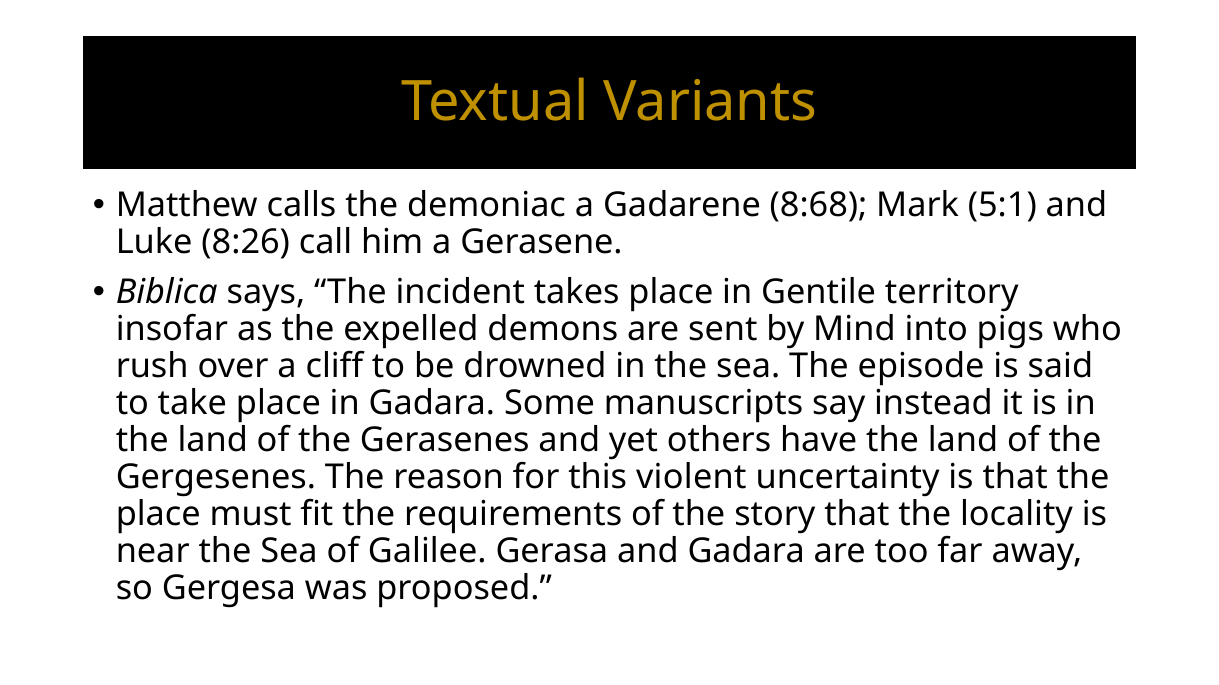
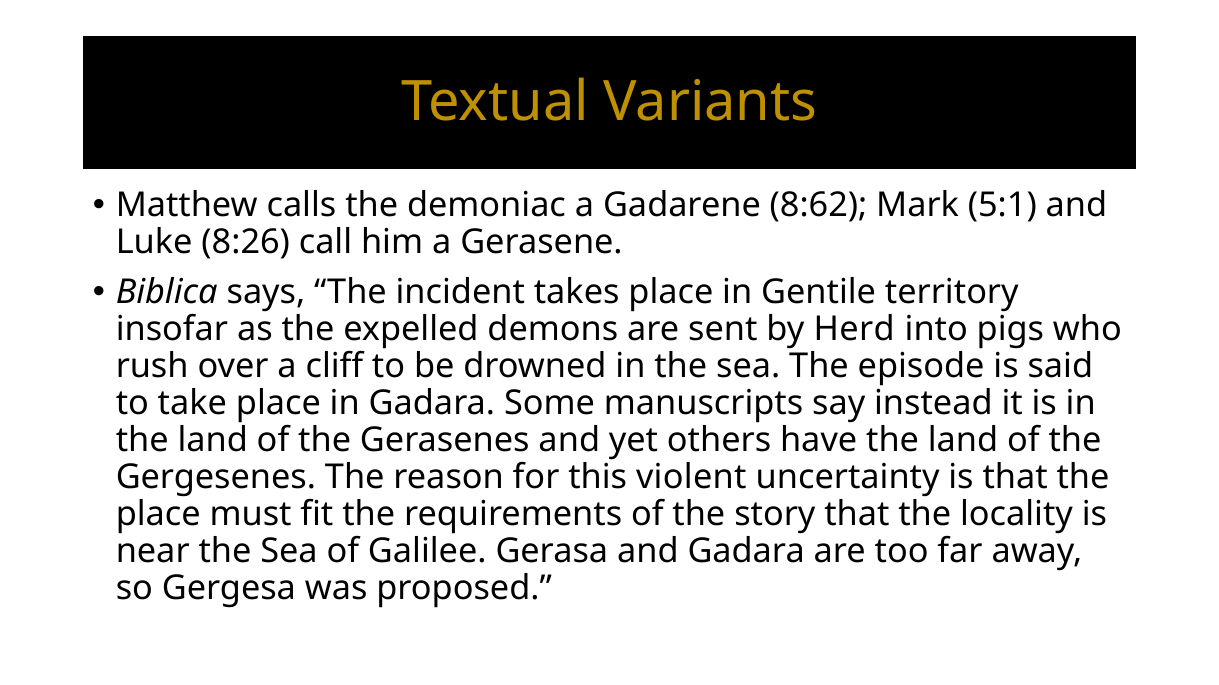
8:68: 8:68 -> 8:62
Mind: Mind -> Herd
